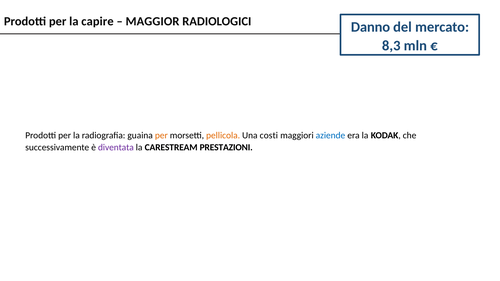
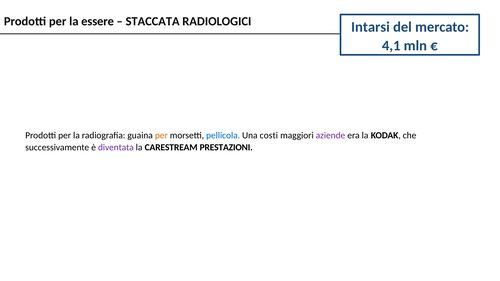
capire: capire -> essere
MAGGIOR: MAGGIOR -> STACCATA
Danno: Danno -> Intarsi
8,3: 8,3 -> 4,1
pellicola colour: orange -> blue
aziende colour: blue -> purple
